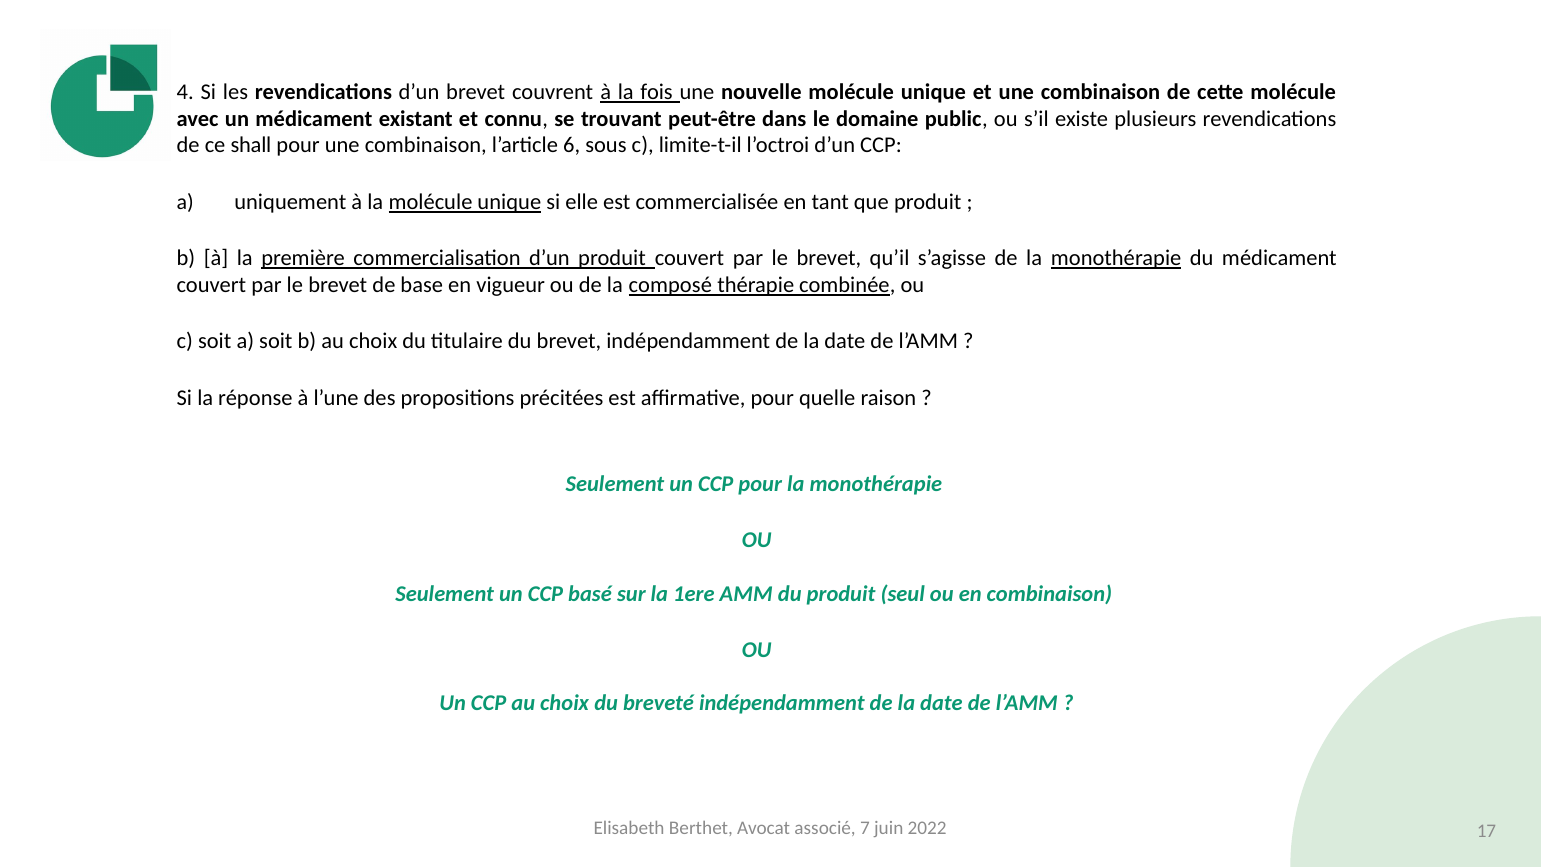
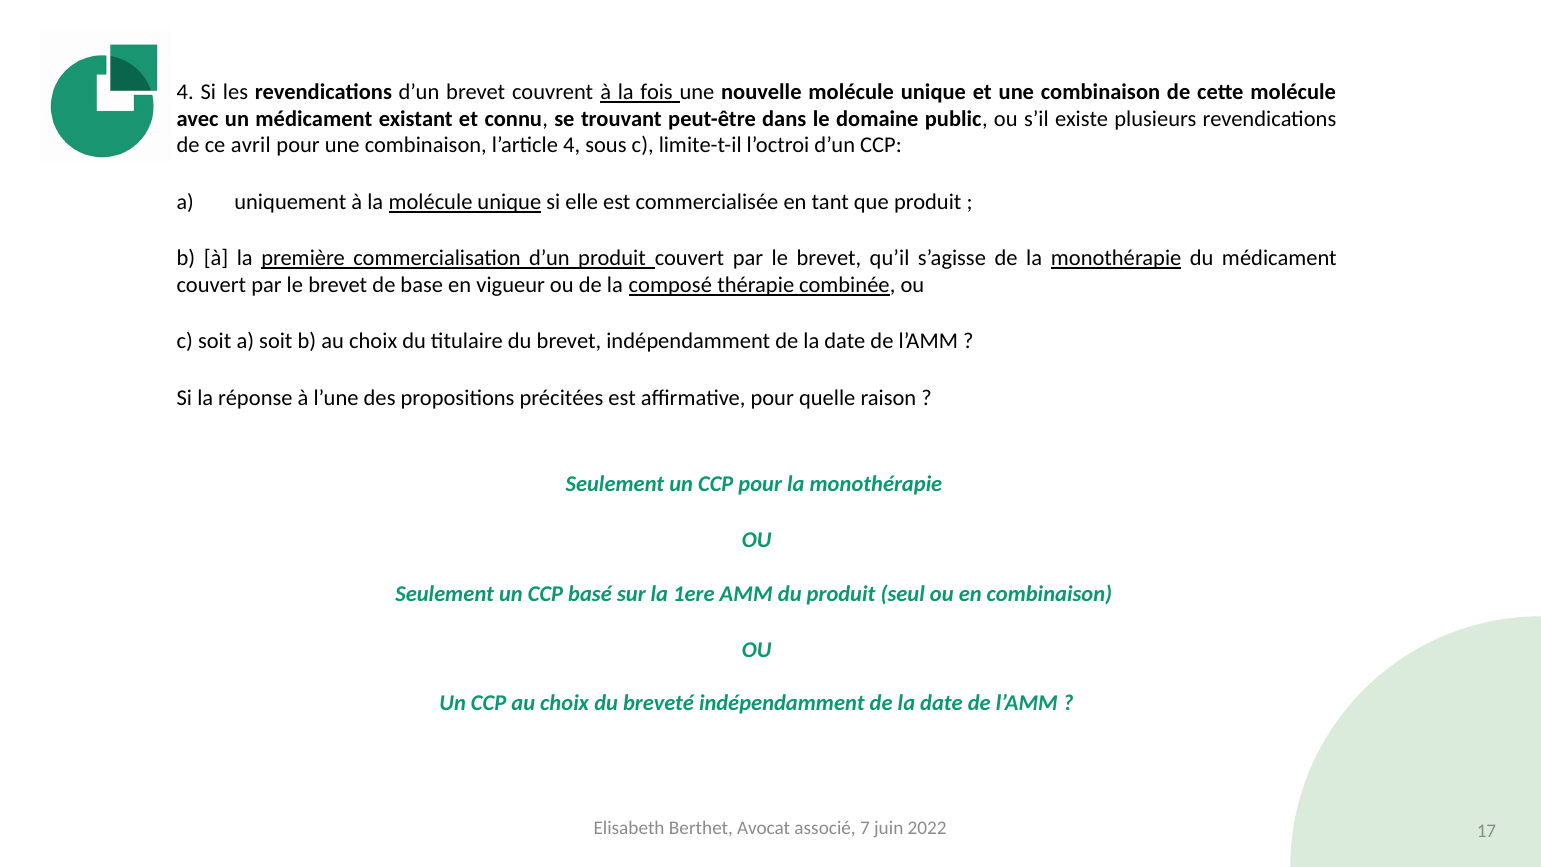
shall: shall -> avril
l’article 6: 6 -> 4
